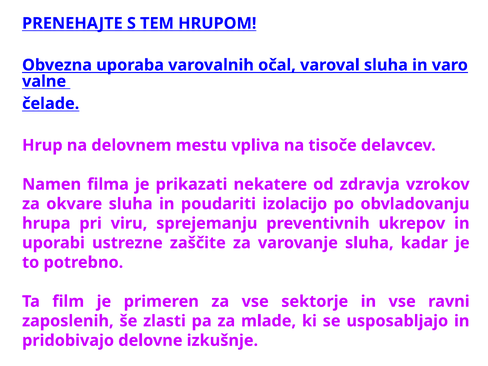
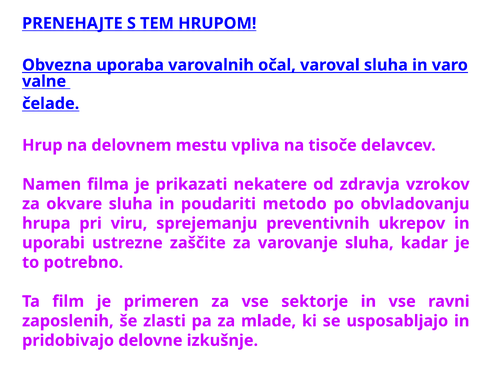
izolacijo: izolacijo -> metodo
